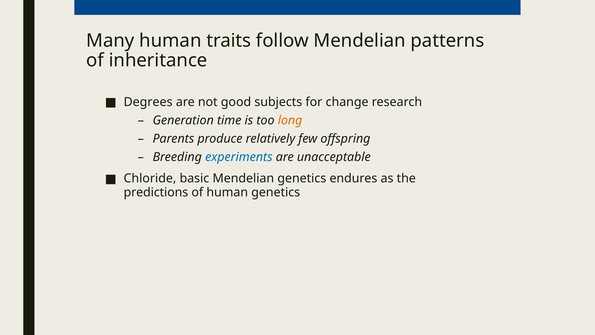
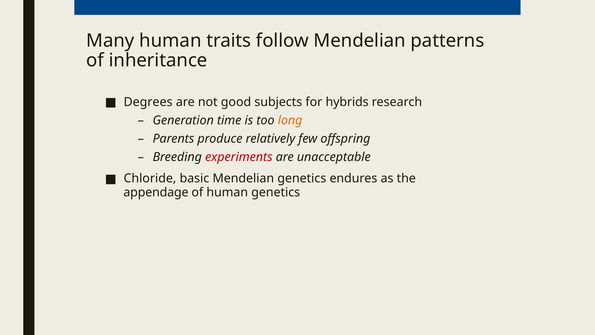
change: change -> hybrids
experiments colour: blue -> red
predictions: predictions -> appendage
